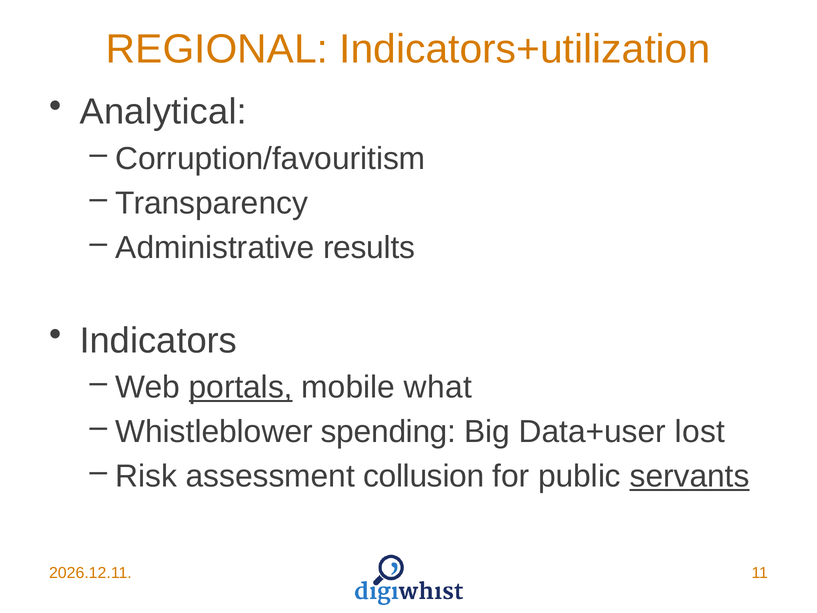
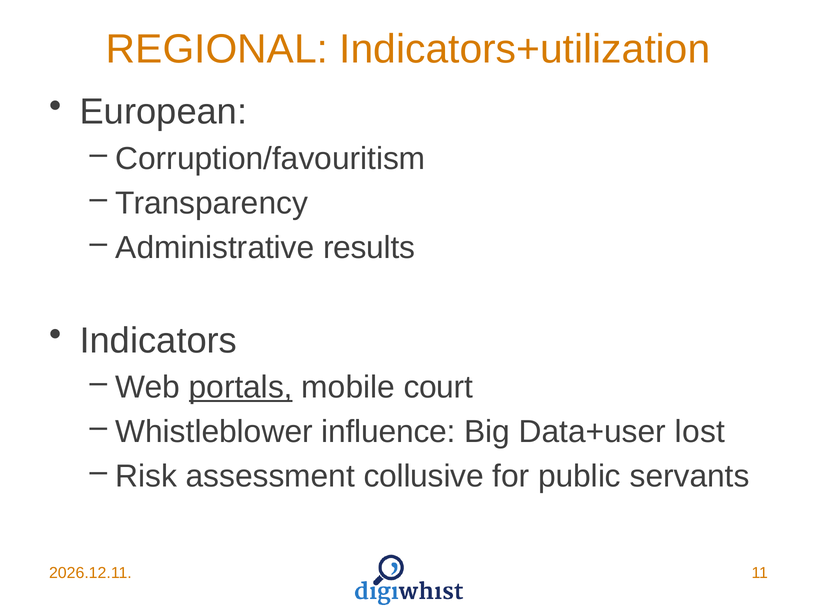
Analytical: Analytical -> European
what: what -> court
spending: spending -> influence
collusion: collusion -> collusive
servants underline: present -> none
